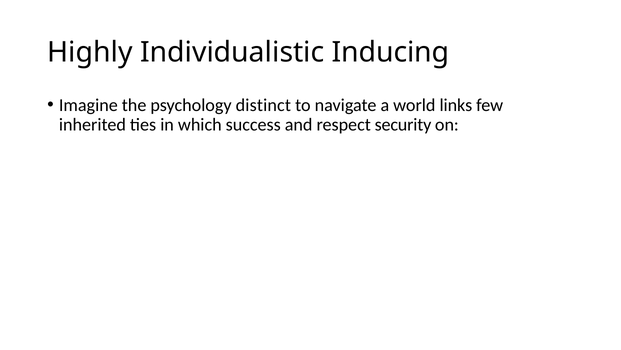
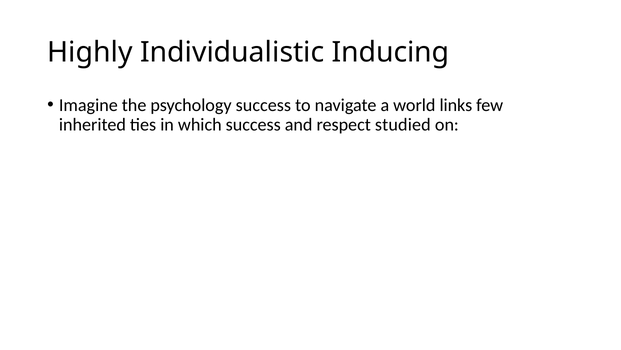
psychology distinct: distinct -> success
security: security -> studied
